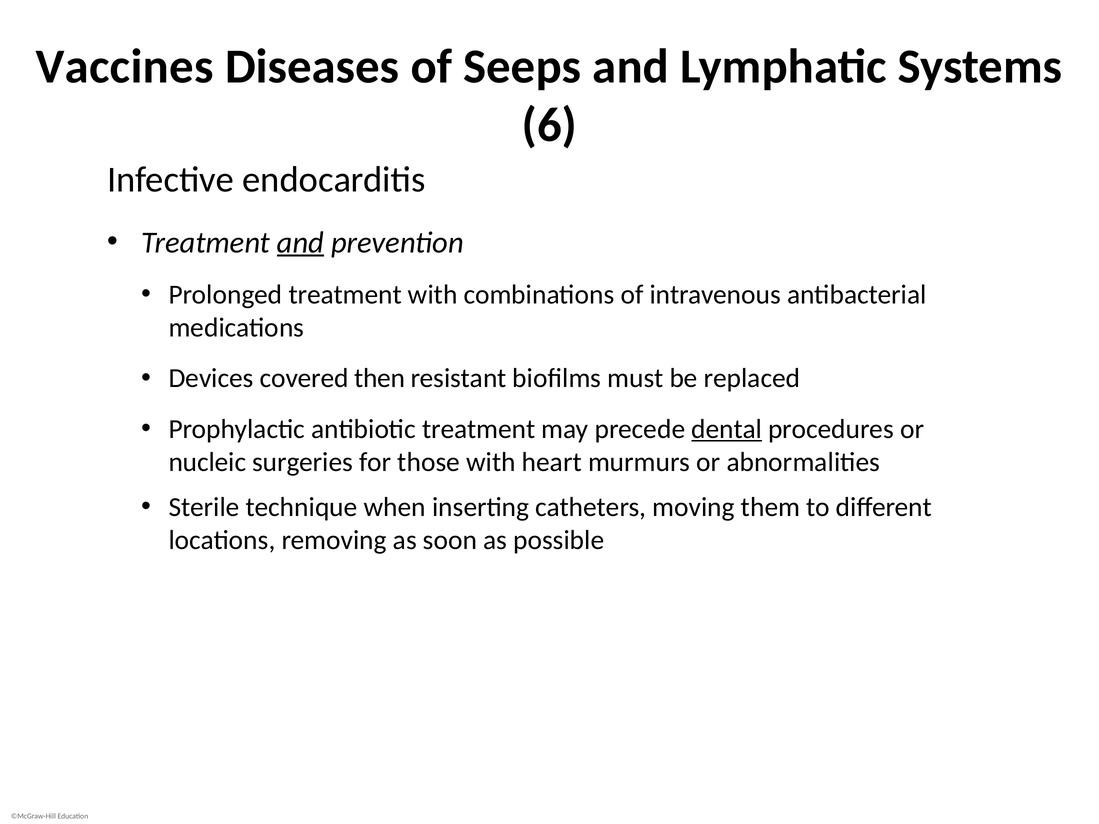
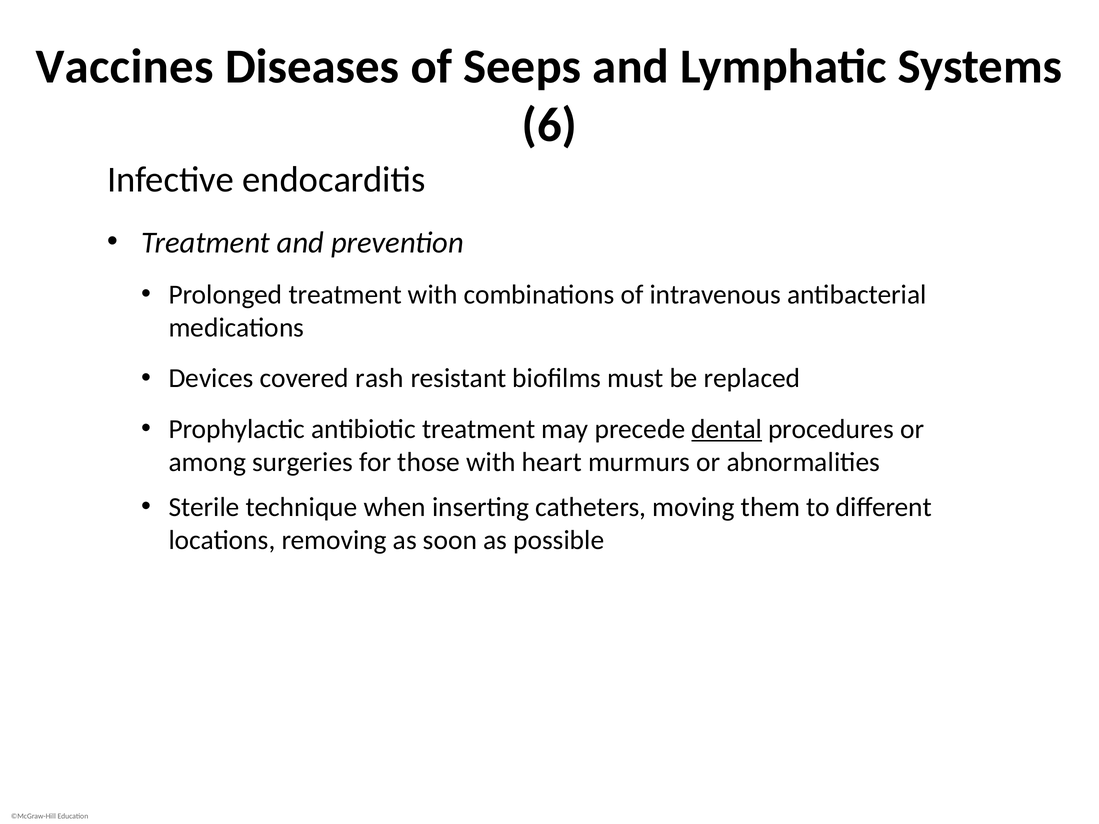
and at (301, 243) underline: present -> none
then: then -> rash
nucleic: nucleic -> among
